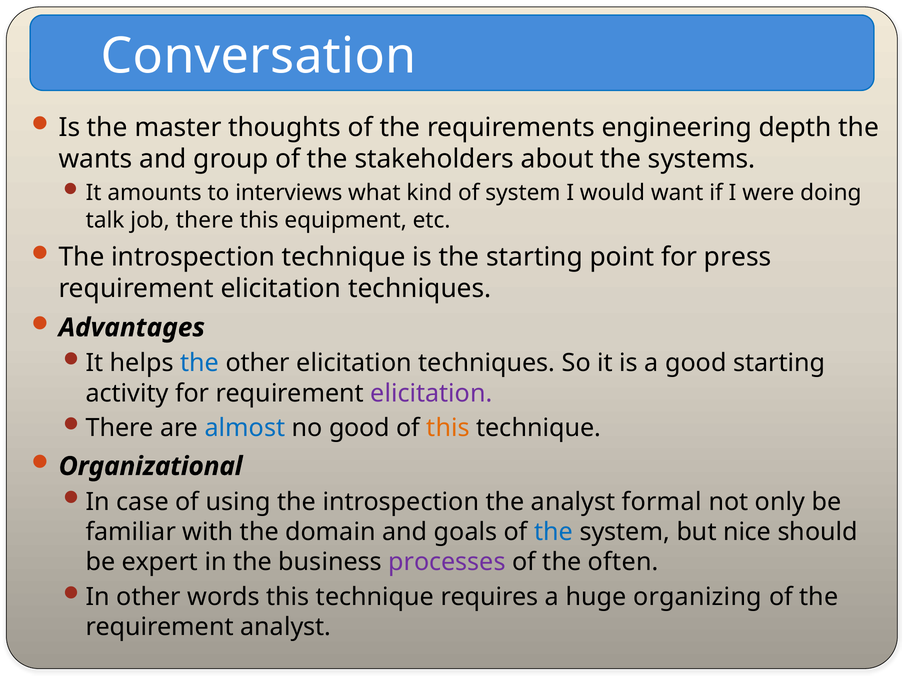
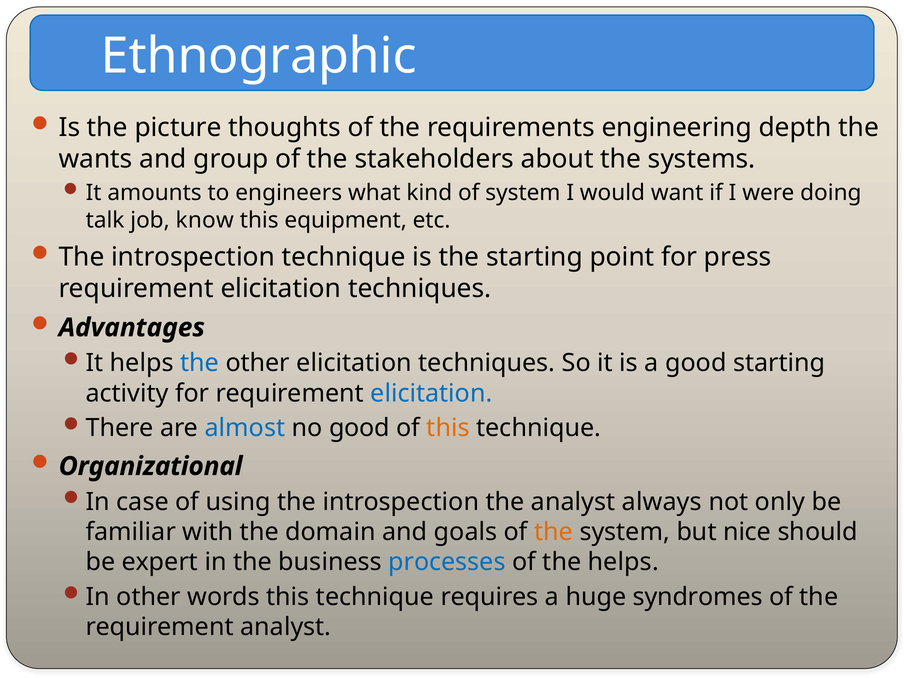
Conversation: Conversation -> Ethnographic
master: master -> picture
interviews: interviews -> engineers
job there: there -> know
elicitation at (431, 393) colour: purple -> blue
formal: formal -> always
the at (554, 532) colour: blue -> orange
processes colour: purple -> blue
the often: often -> helps
organizing: organizing -> syndromes
